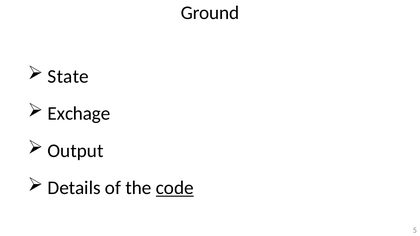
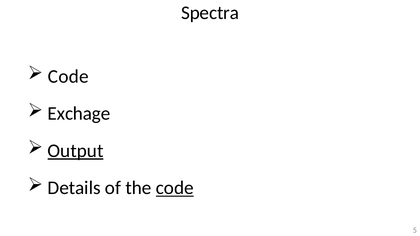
Ground: Ground -> Spectra
State at (68, 76): State -> Code
Output underline: none -> present
